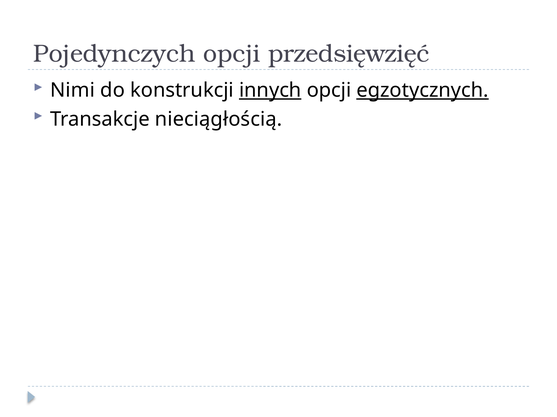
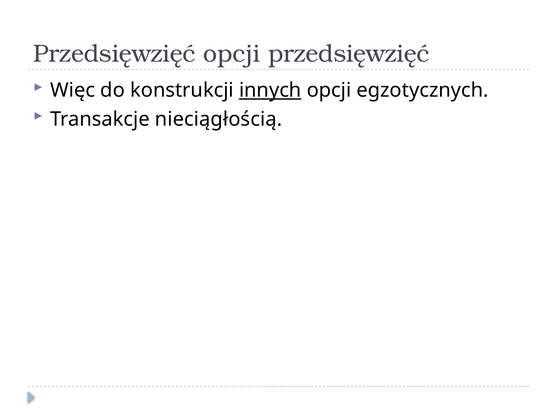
Pojedynczych at (114, 54): Pojedynczych -> Przedsięwzięć
Nimi: Nimi -> Więc
egzotycznych underline: present -> none
